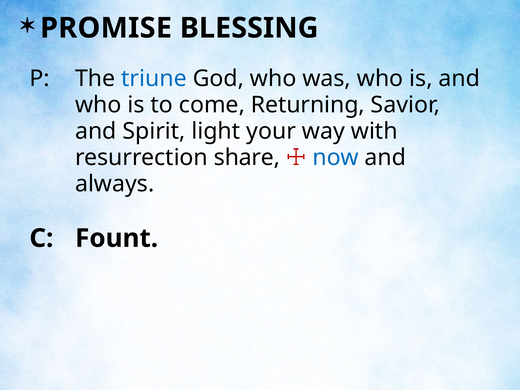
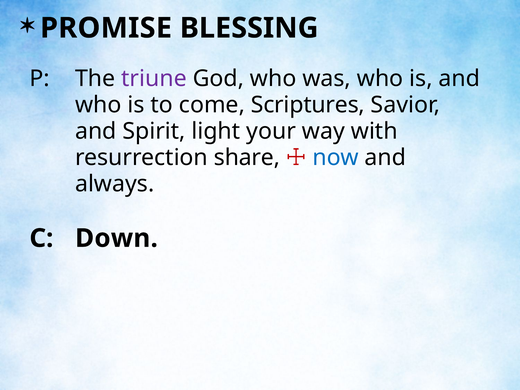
triune colour: blue -> purple
Returning: Returning -> Scriptures
Fount: Fount -> Down
